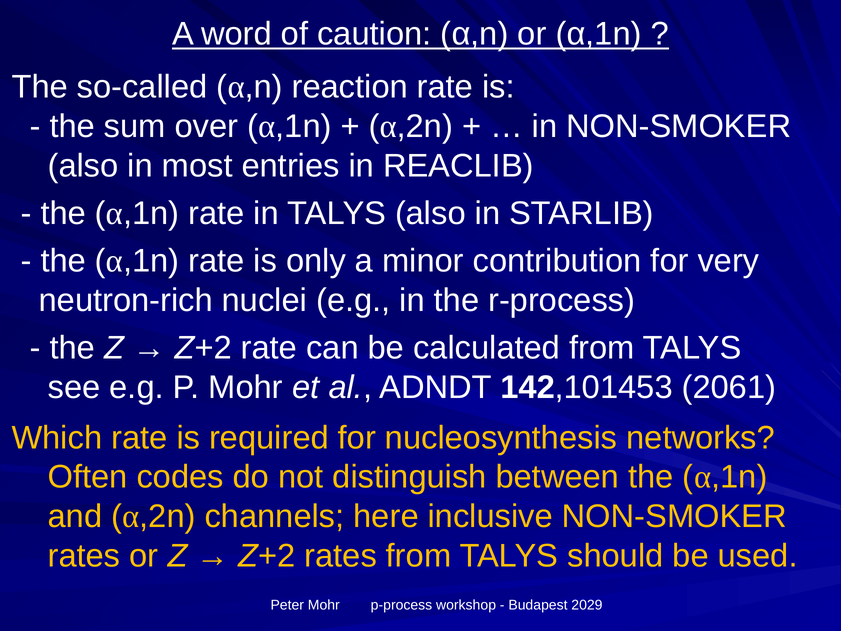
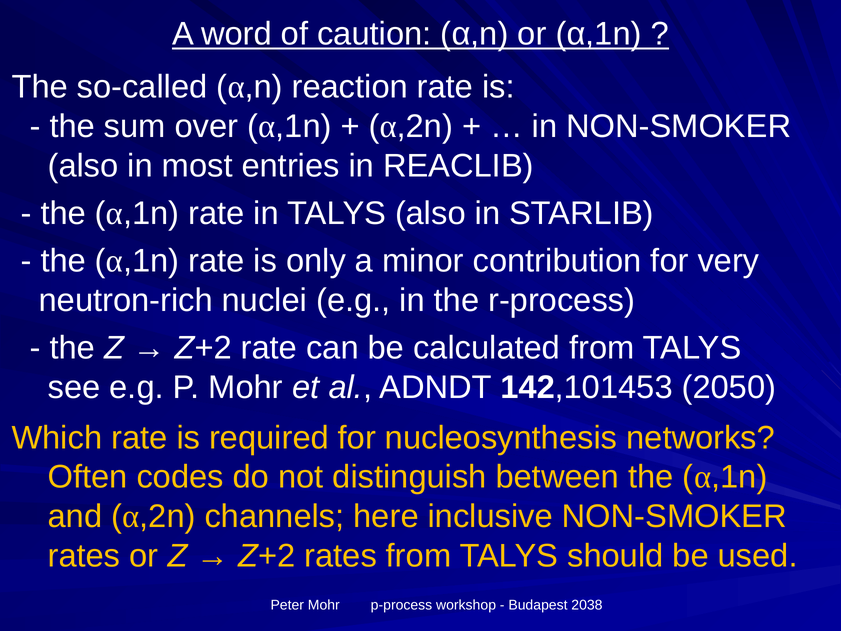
2061: 2061 -> 2050
2029: 2029 -> 2038
